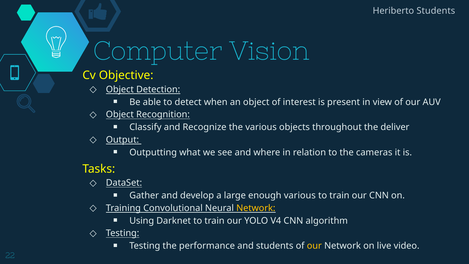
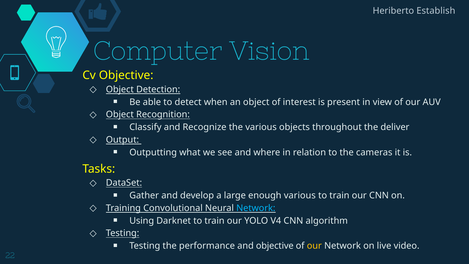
Heriberto Students: Students -> Establish
Network at (256, 208) colour: yellow -> light blue
and students: students -> objective
